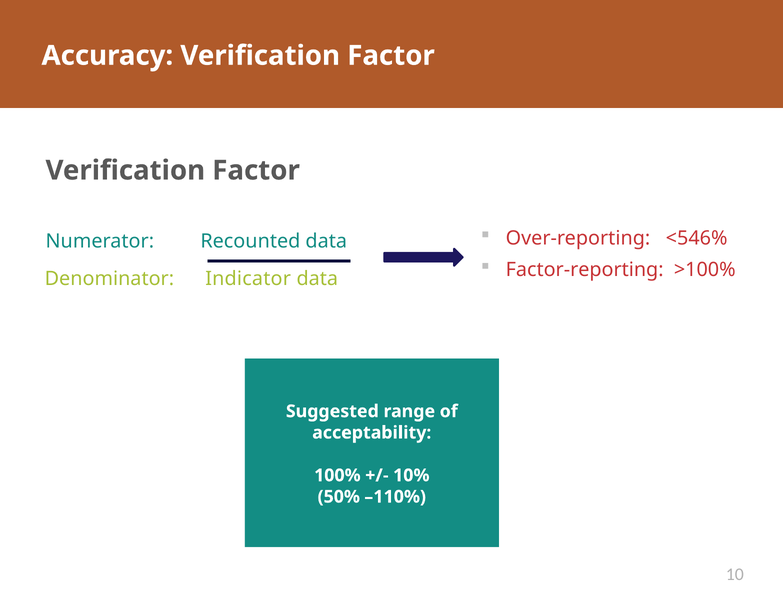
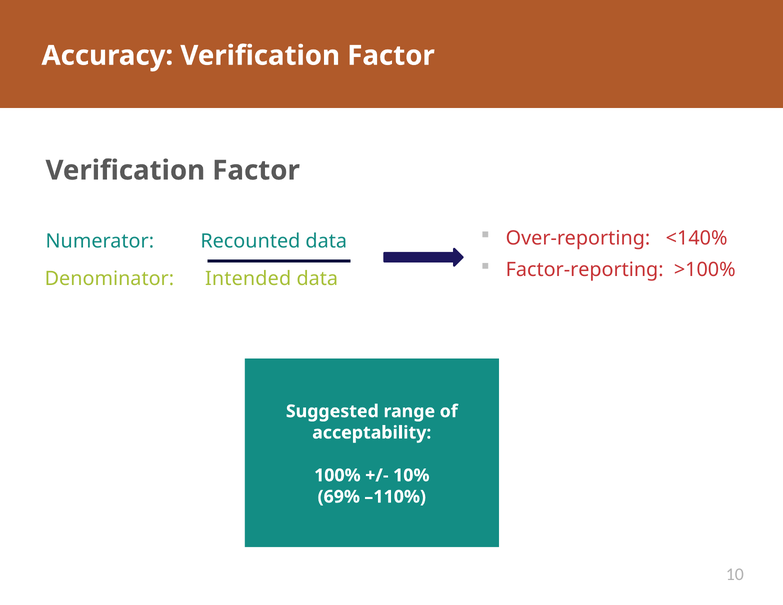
<546%: <546% -> <140%
Indicator: Indicator -> Intended
50%: 50% -> 69%
